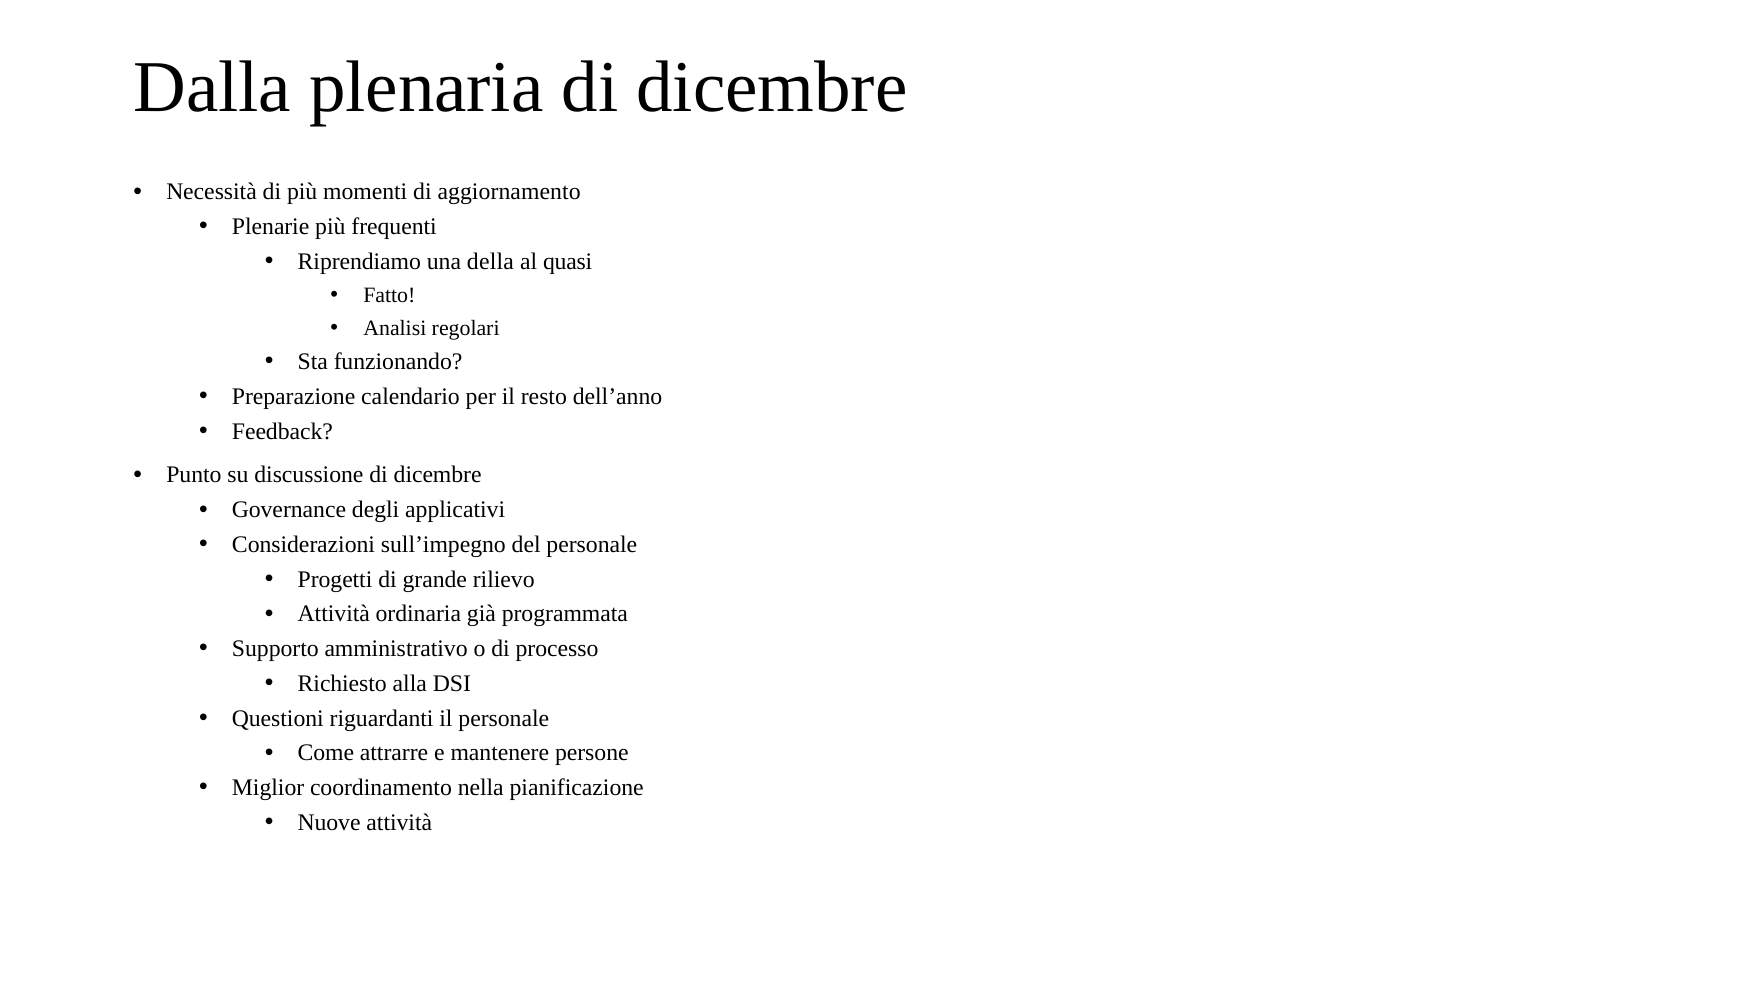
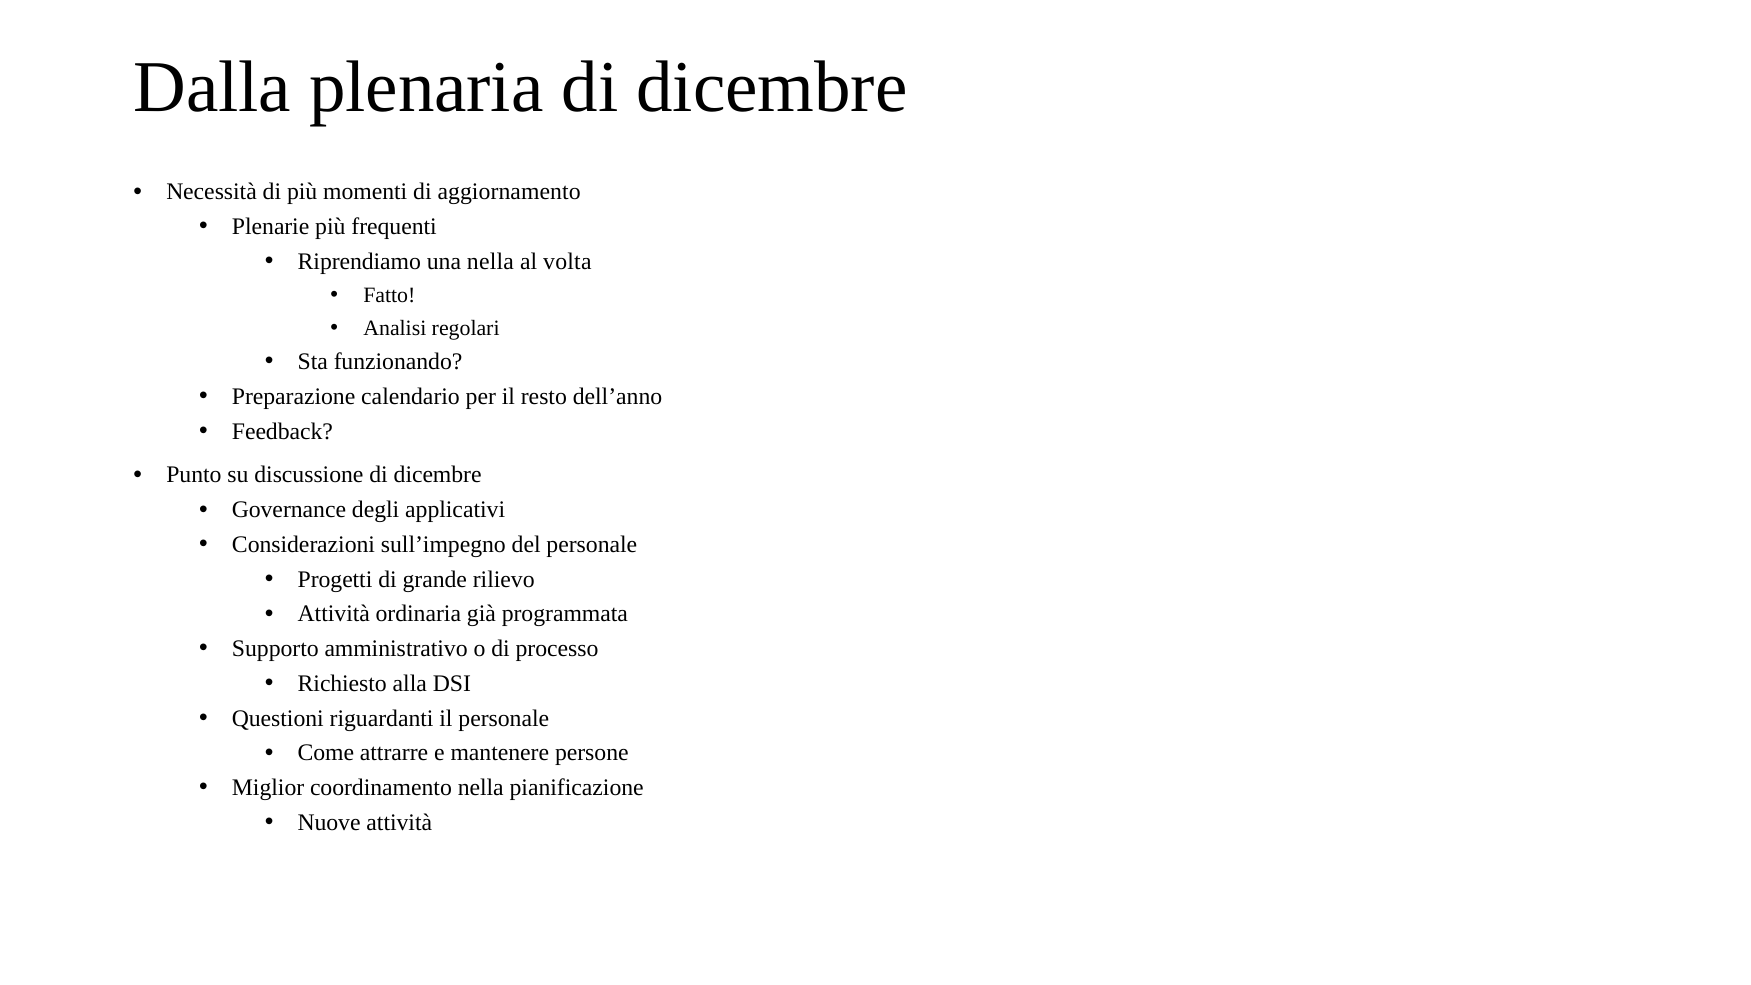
una della: della -> nella
quasi: quasi -> volta
